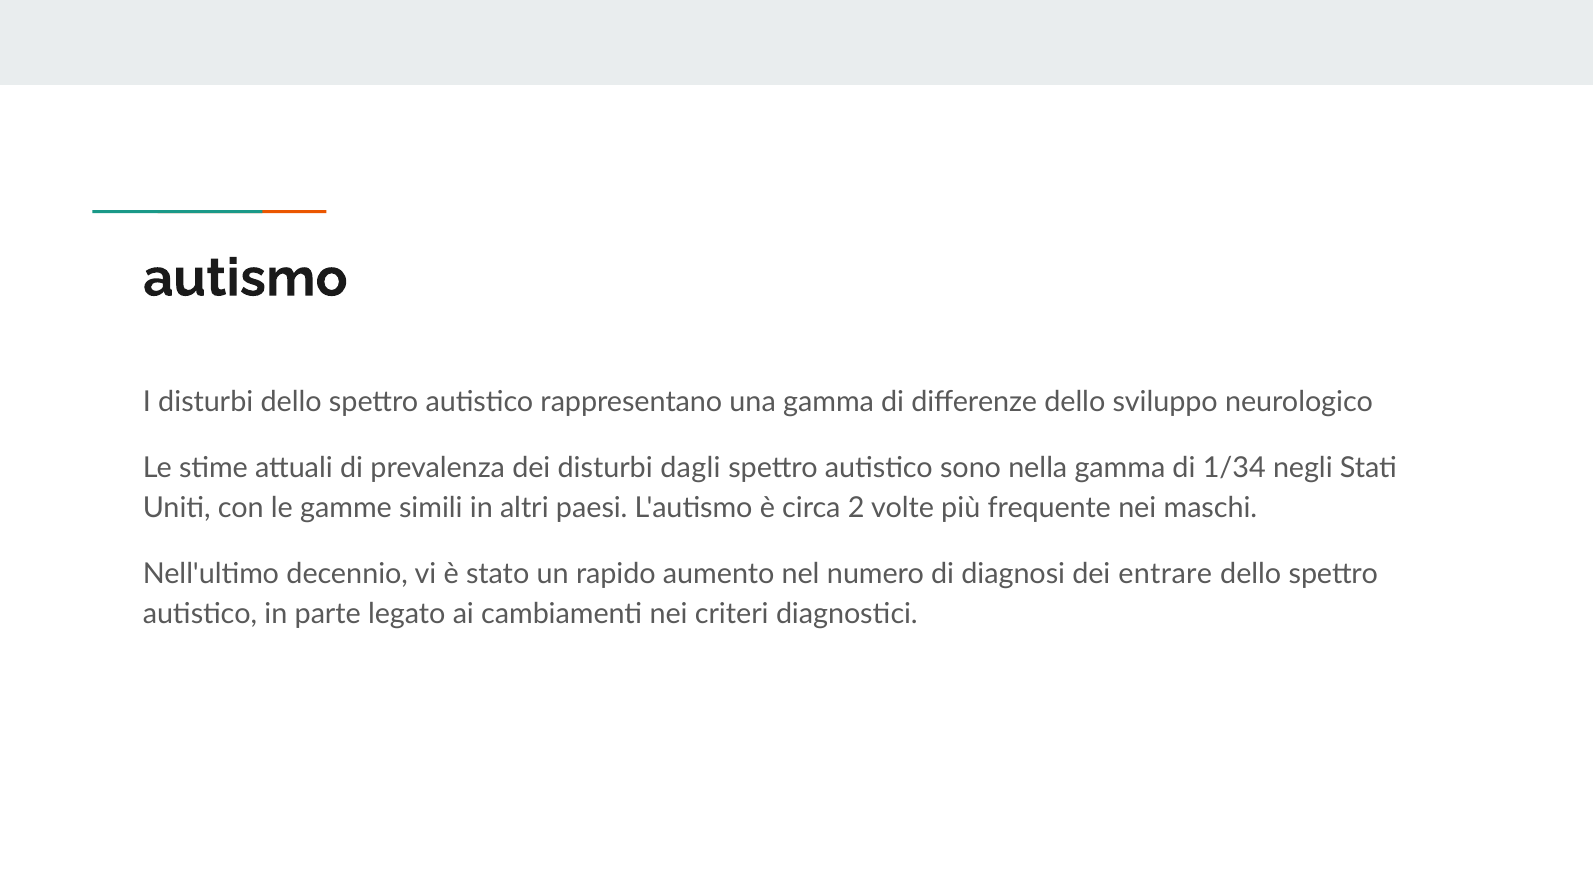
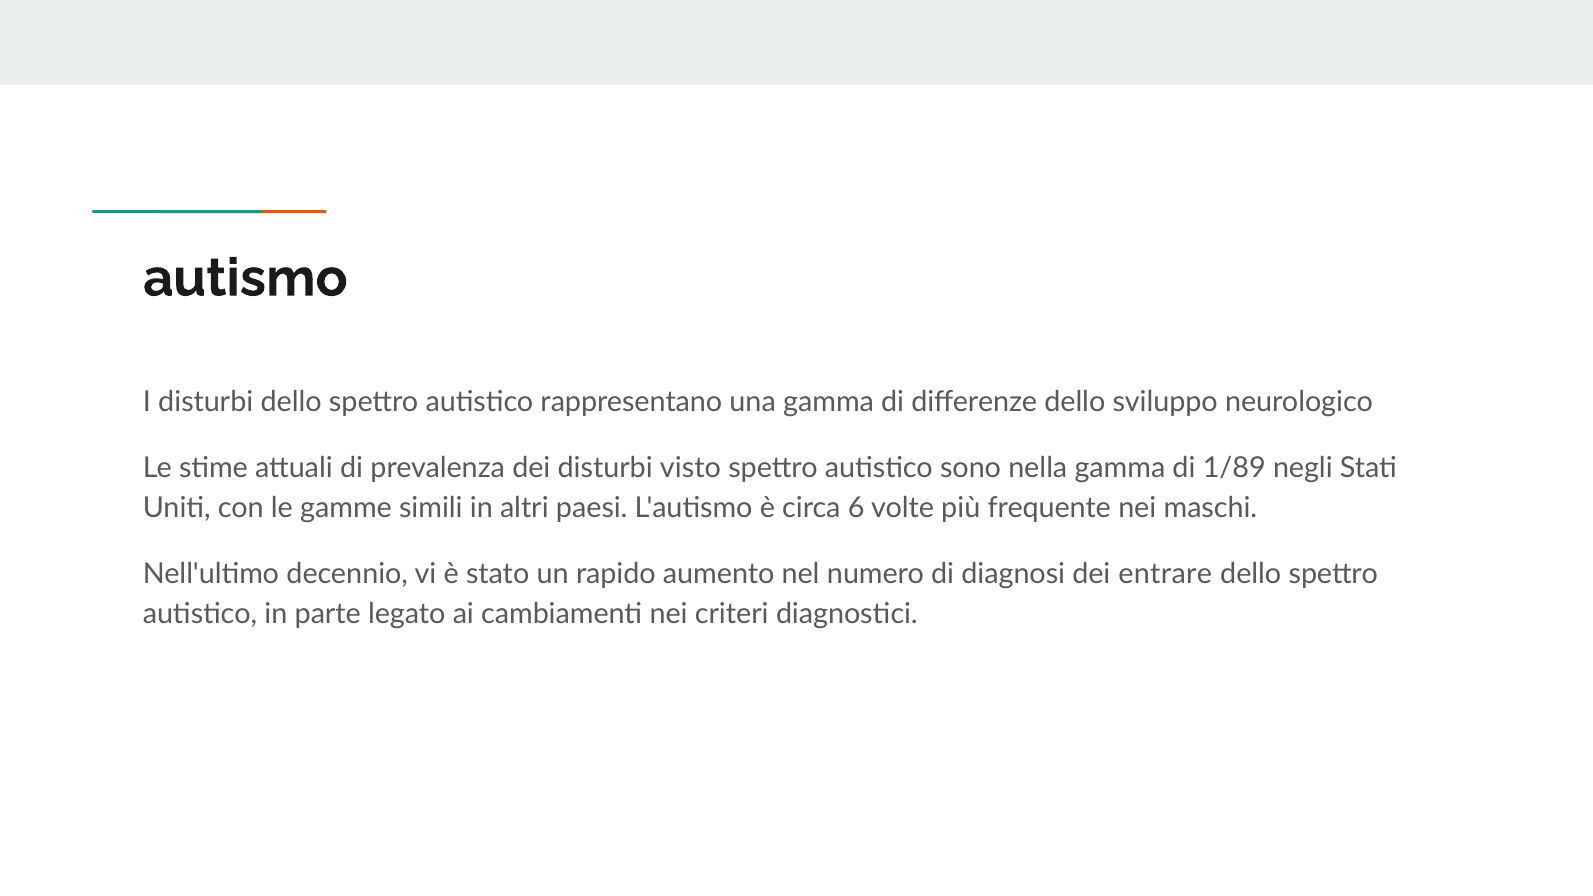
dagli: dagli -> visto
1/34: 1/34 -> 1/89
2: 2 -> 6
